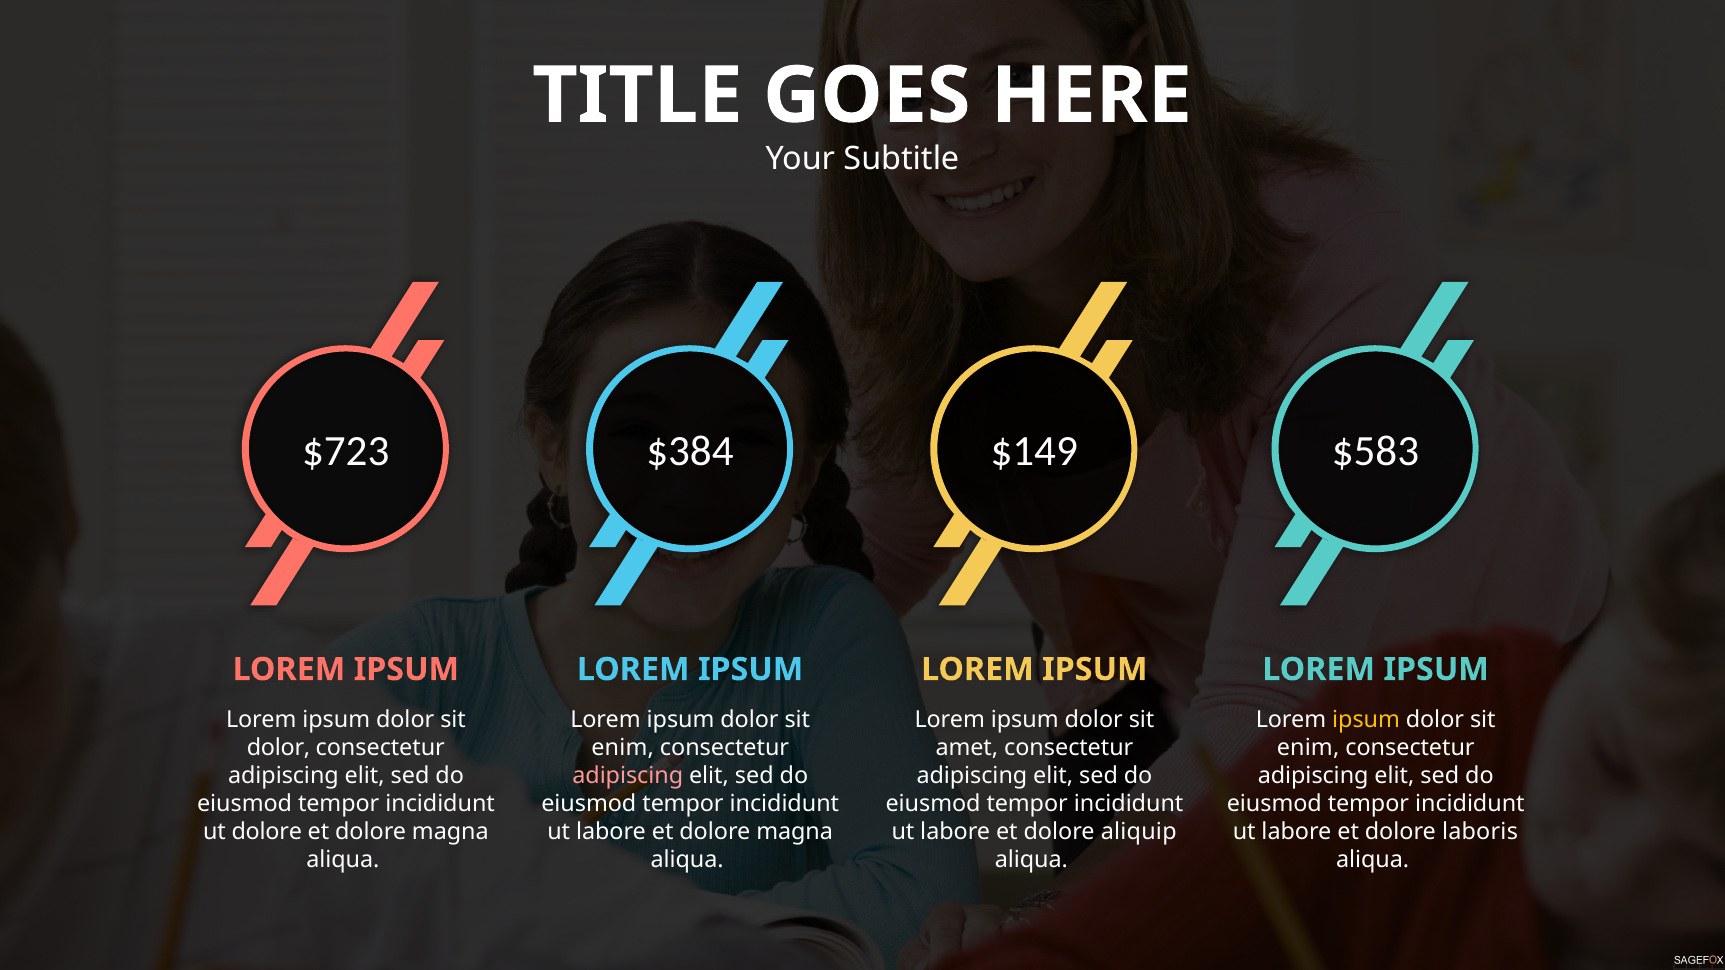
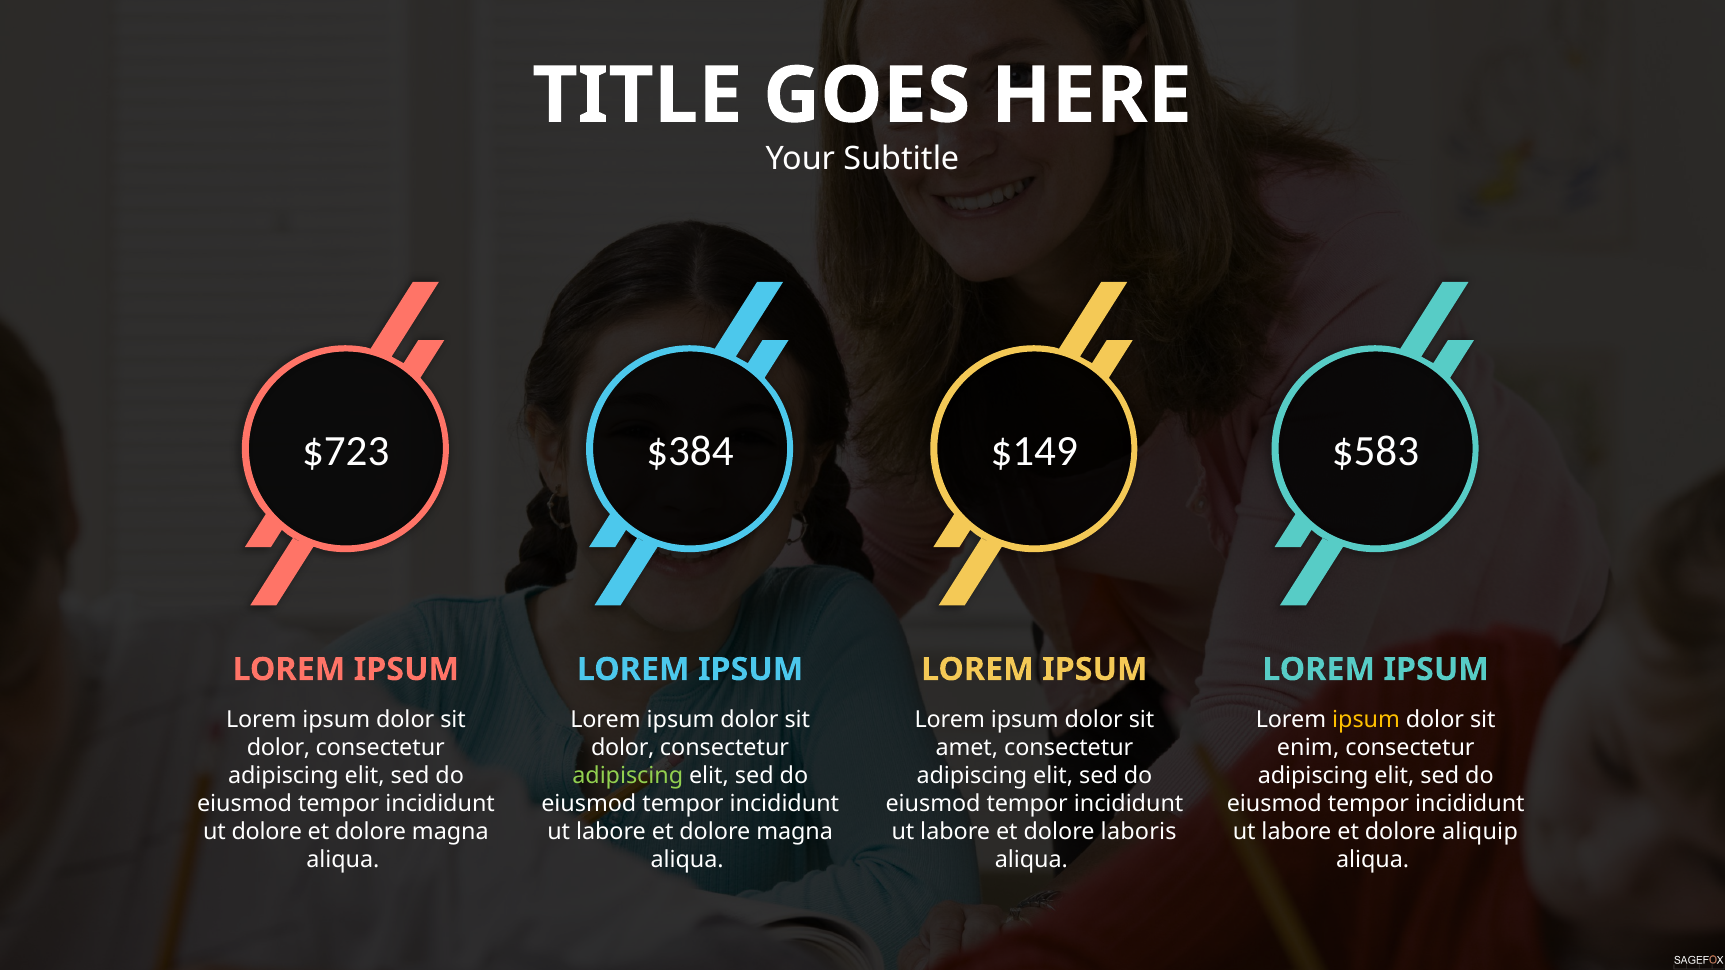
enim at (623, 748): enim -> dolor
adipiscing at (628, 776) colour: pink -> light green
aliquip: aliquip -> laboris
laboris: laboris -> aliquip
